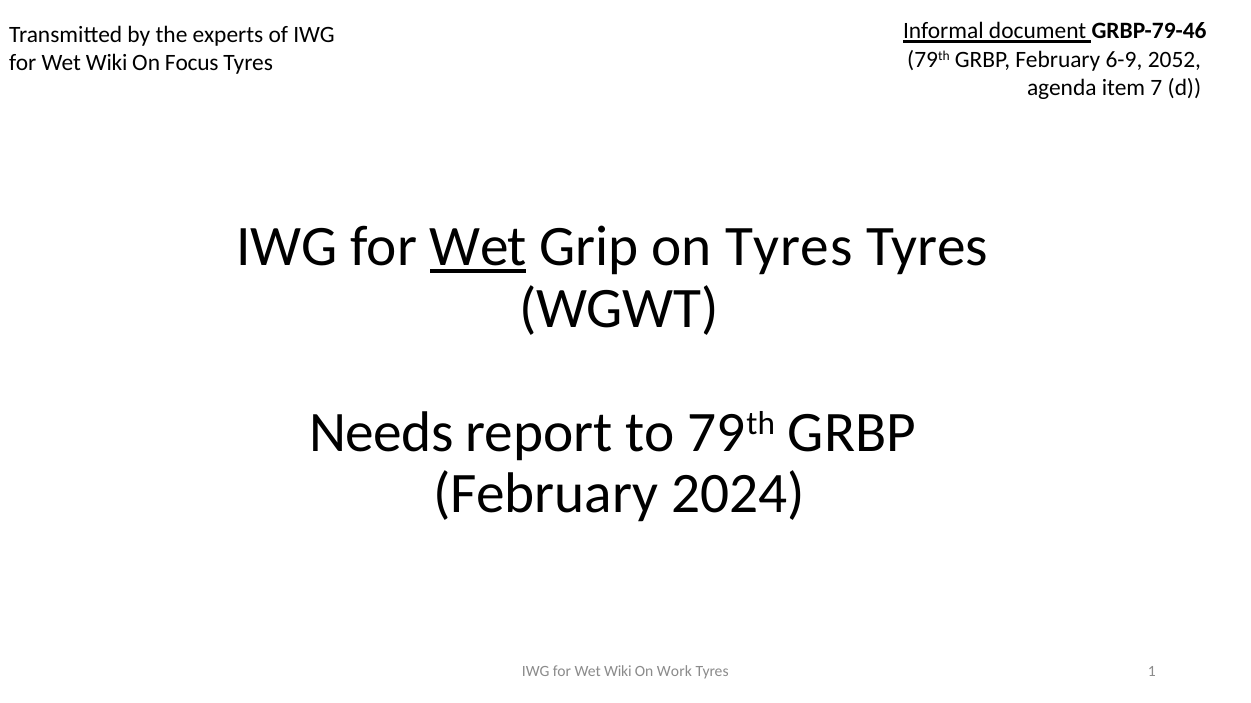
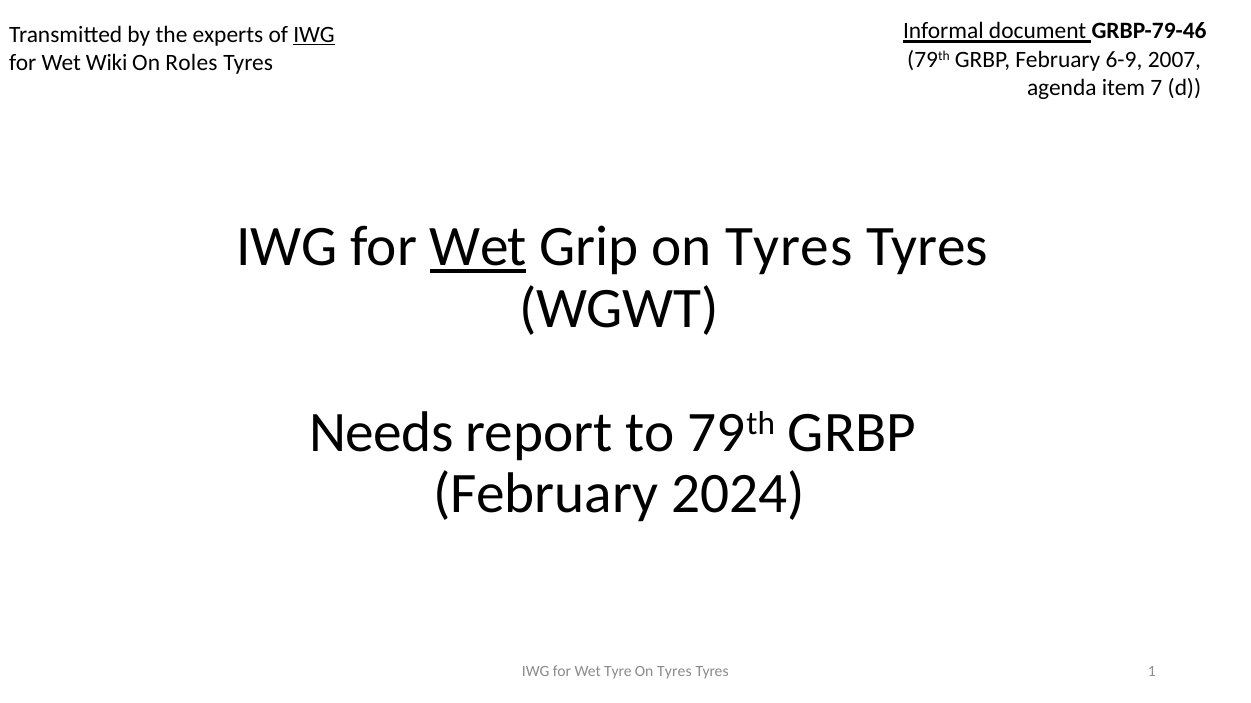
IWG at (314, 35) underline: none -> present
2052: 2052 -> 2007
Focus: Focus -> Roles
Wiki at (618, 672): Wiki -> Tyre
Work at (674, 672): Work -> Tyres
